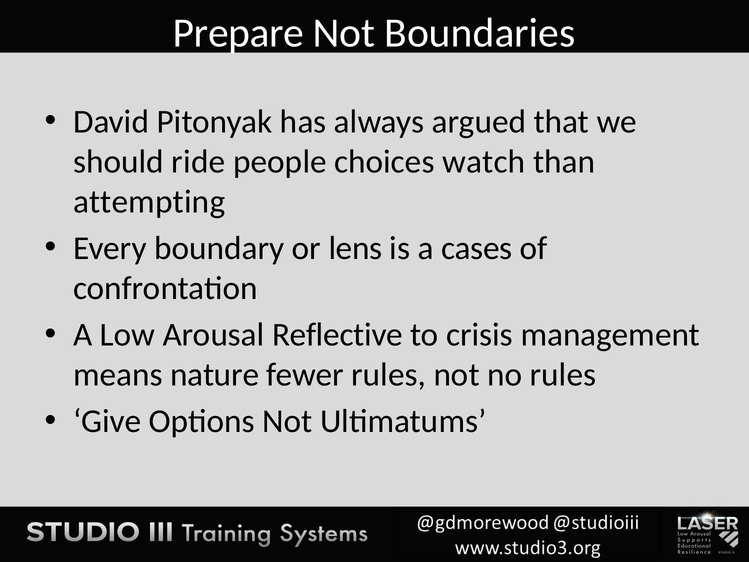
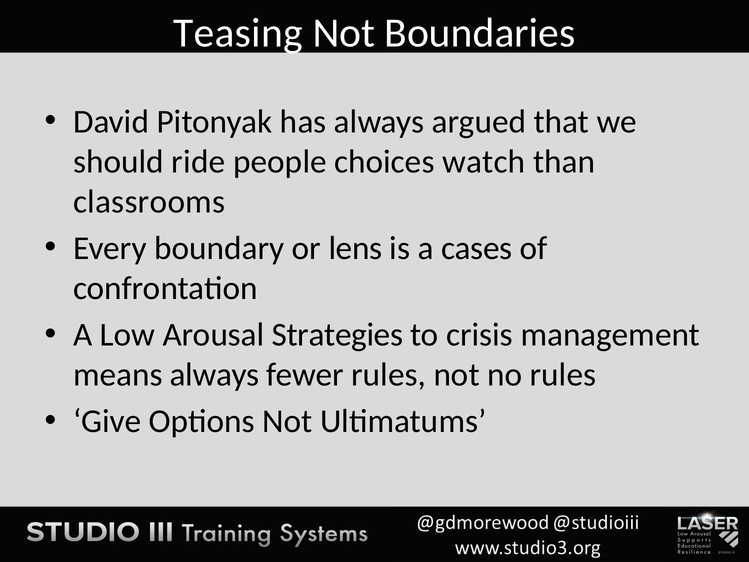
Prepare: Prepare -> Teasing
attempting: attempting -> classrooms
Reflective: Reflective -> Strategies
means nature: nature -> always
